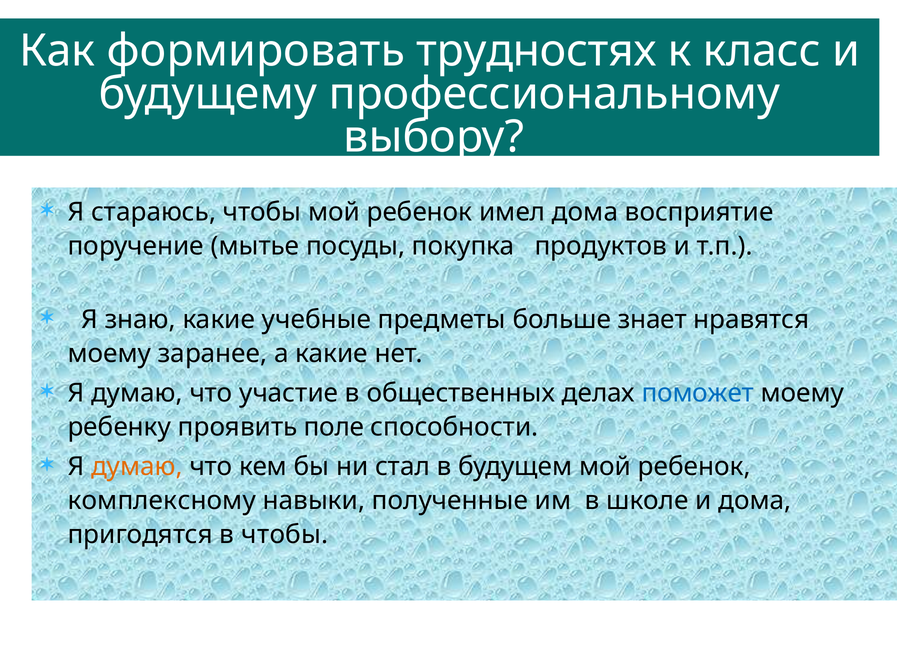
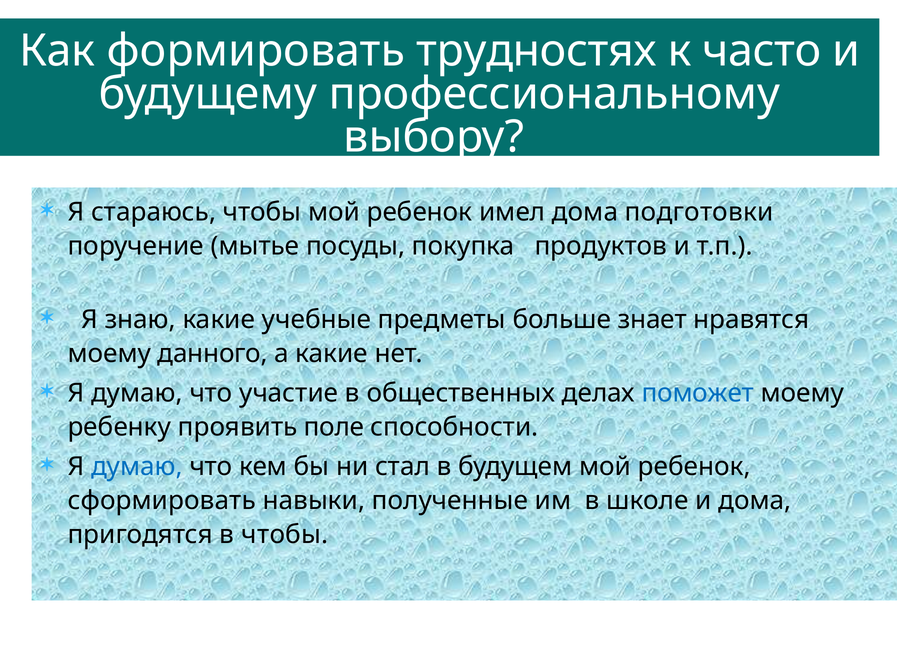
класс: класс -> часто
восприятие: восприятие -> подготовки
заранее: заранее -> данного
думаю at (137, 467) colour: orange -> blue
комплексному: комплексному -> сформировать
